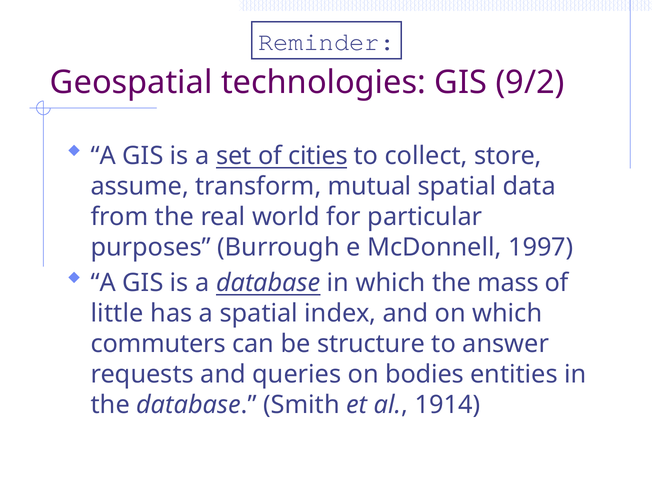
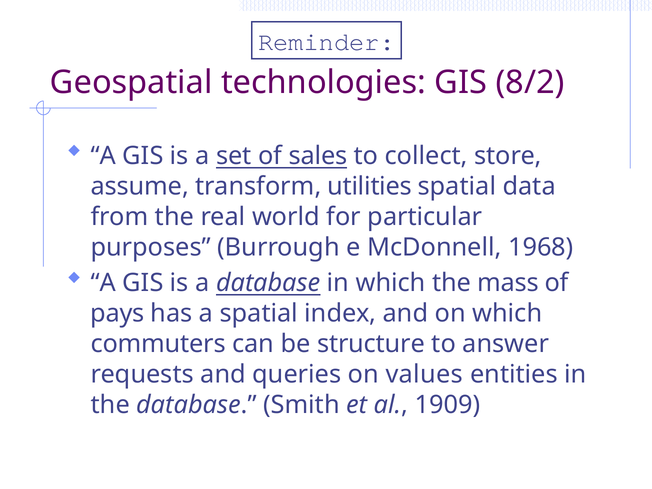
9/2: 9/2 -> 8/2
cities: cities -> sales
mutual: mutual -> utilities
1997: 1997 -> 1968
little: little -> pays
bodies: bodies -> values
1914: 1914 -> 1909
